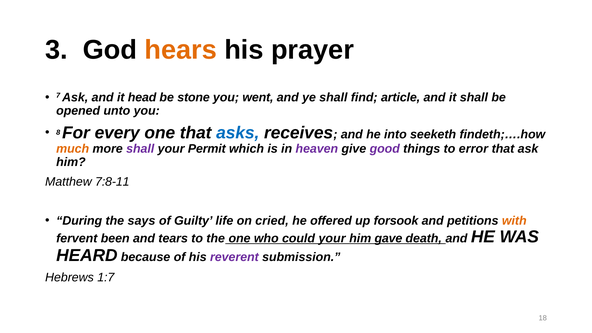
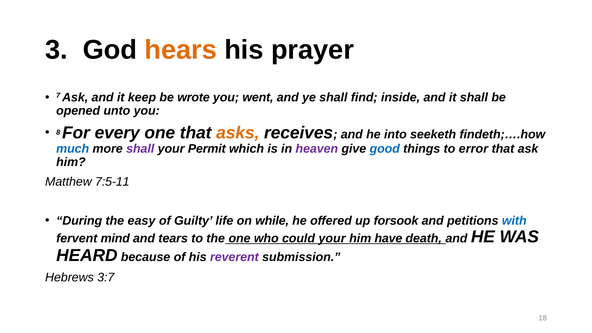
head: head -> keep
stone: stone -> wrote
article: article -> inside
asks colour: blue -> orange
much colour: orange -> blue
good colour: purple -> blue
7:8-11: 7:8-11 -> 7:5-11
says: says -> easy
cried: cried -> while
with colour: orange -> blue
been: been -> mind
gave: gave -> have
1:7: 1:7 -> 3:7
